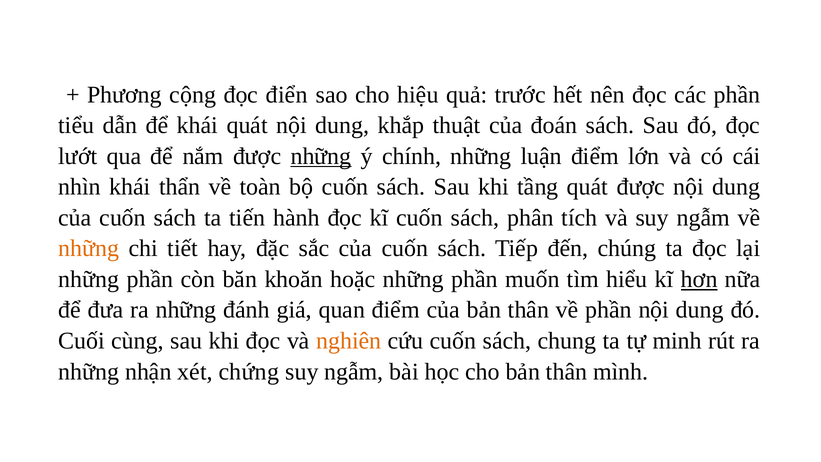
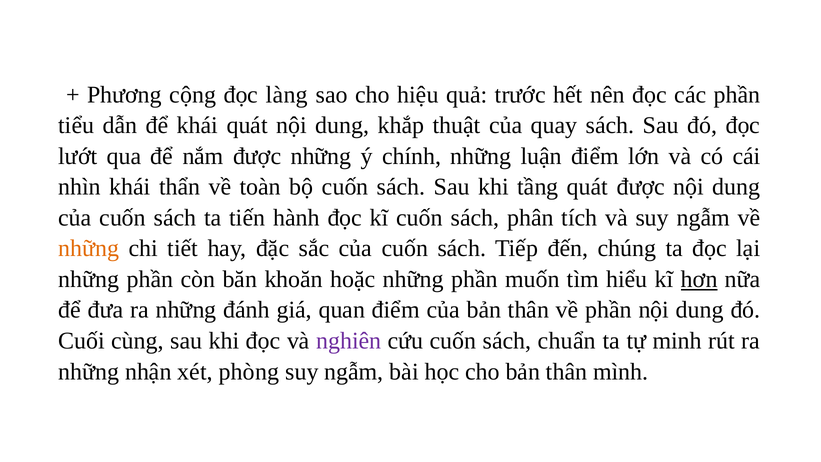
điển: điển -> làng
đoán: đoán -> quay
những at (321, 156) underline: present -> none
nghiên colour: orange -> purple
chung: chung -> chuẩn
chứng: chứng -> phòng
